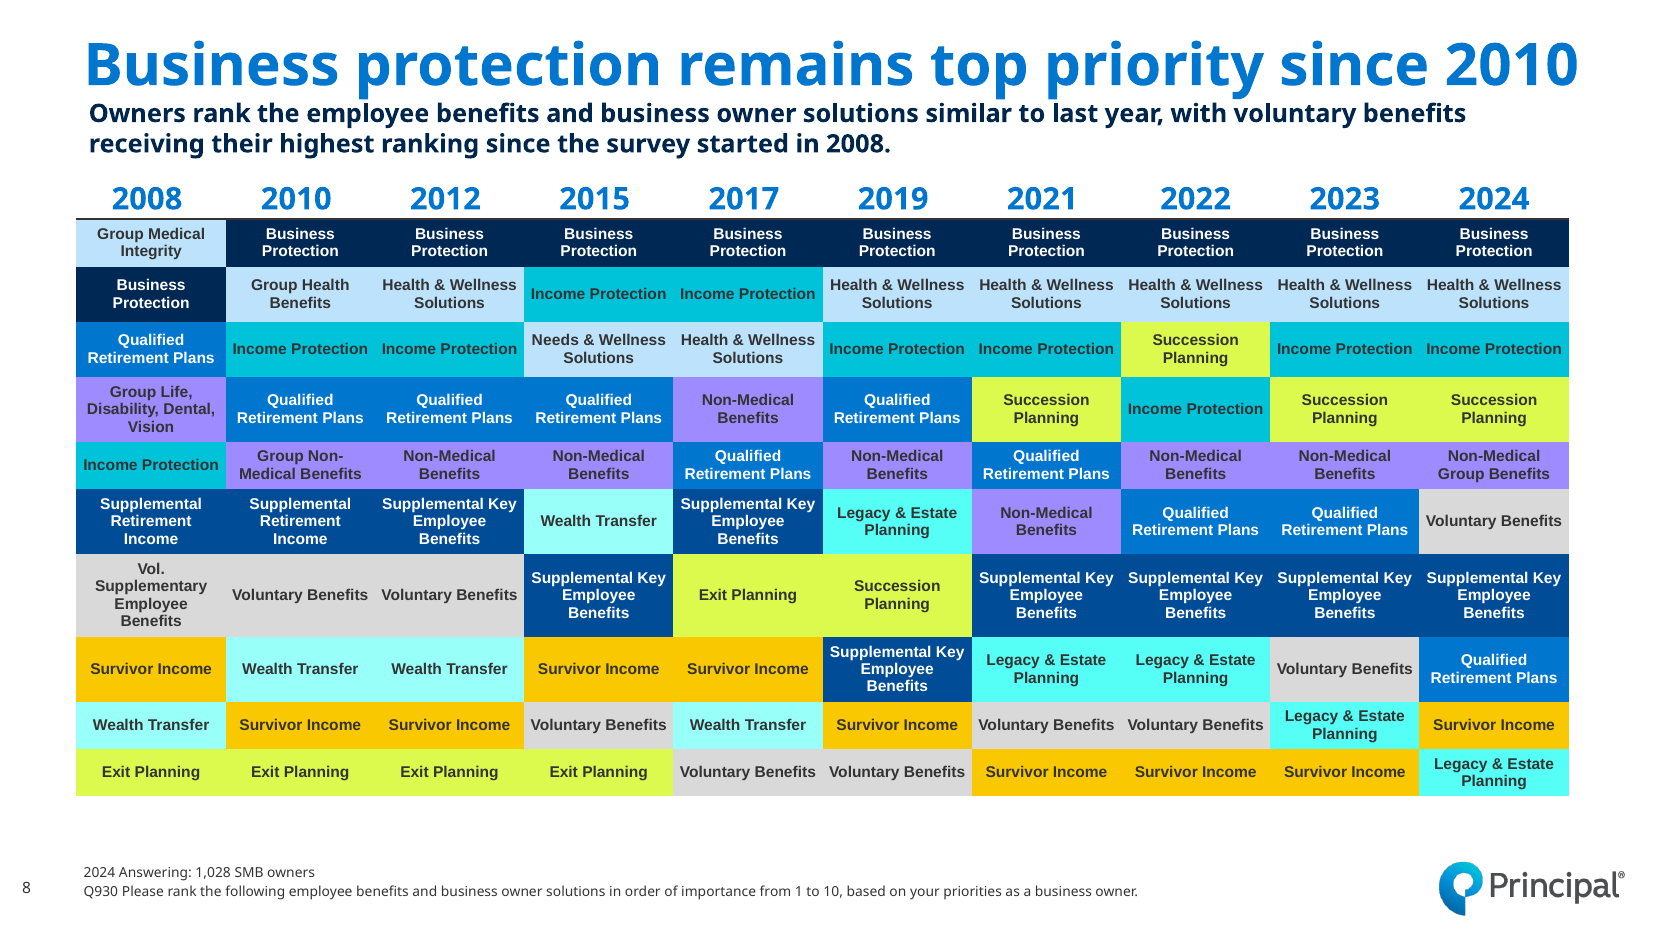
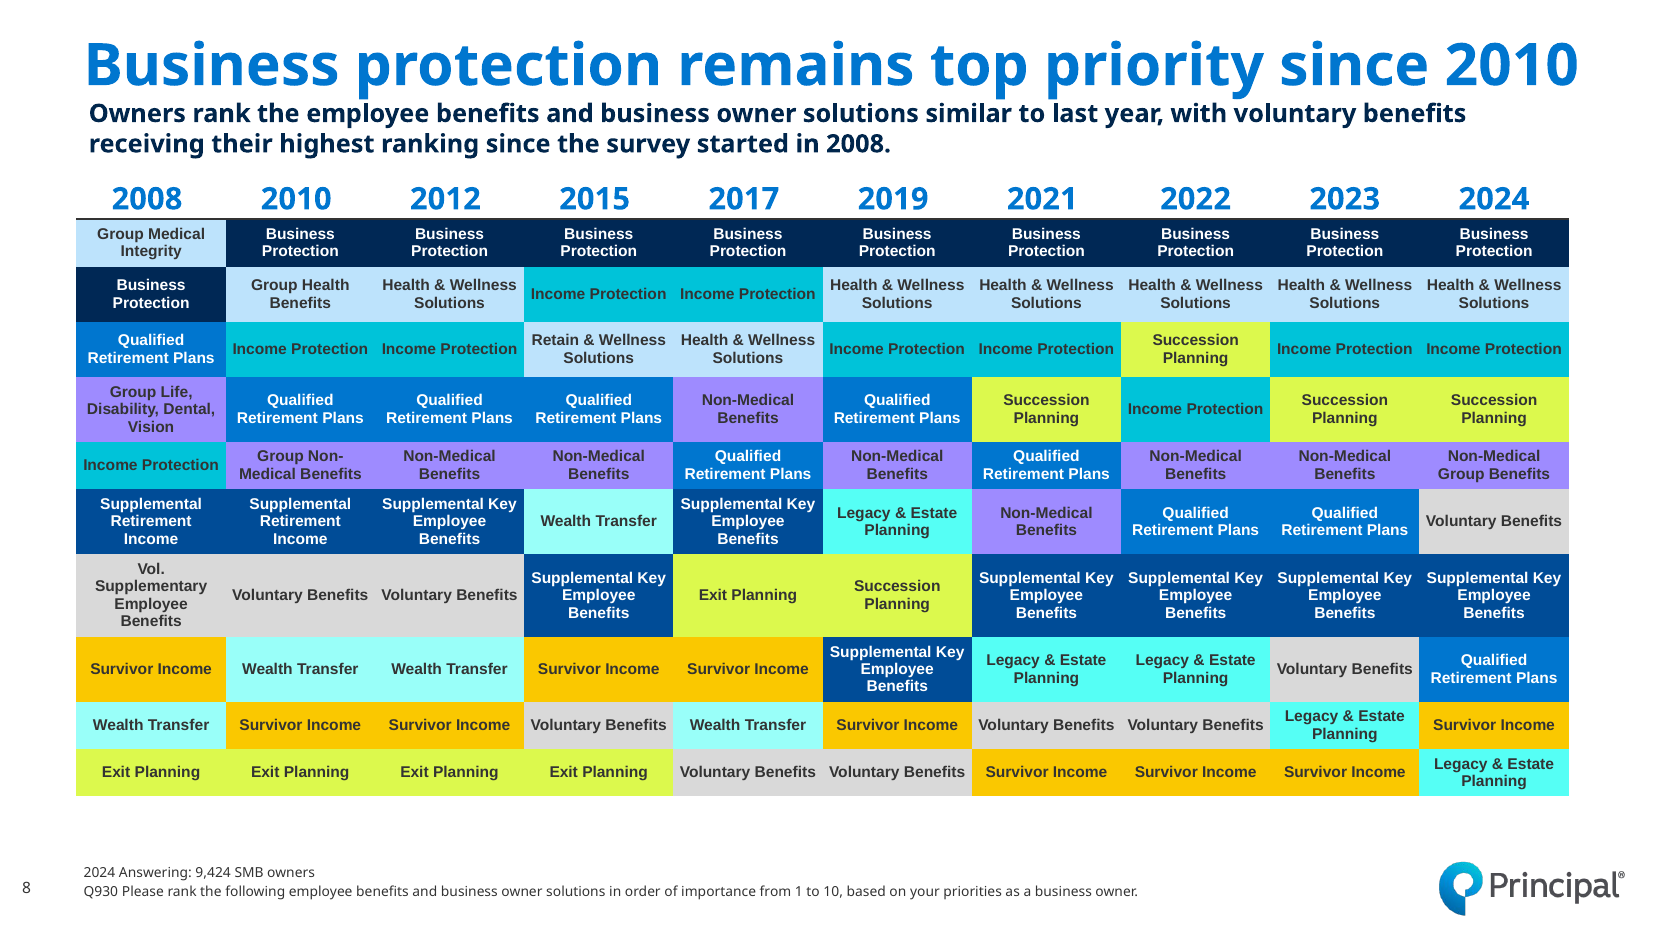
Needs: Needs -> Retain
1,028: 1,028 -> 9,424
